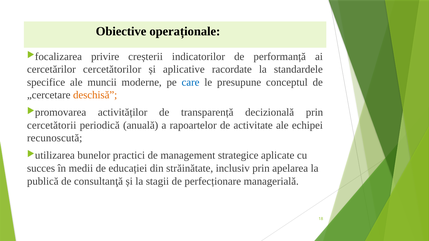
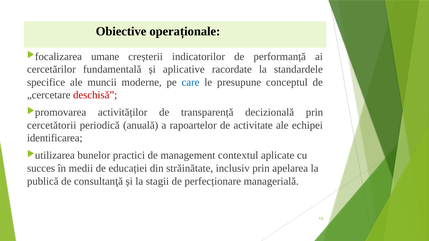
privire: privire -> umane
cercetătorilor: cercetătorilor -> fundamentală
deschisă colour: orange -> red
recunoscută: recunoscută -> identificarea
strategice: strategice -> contextul
